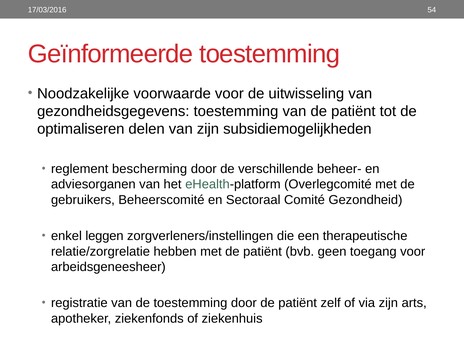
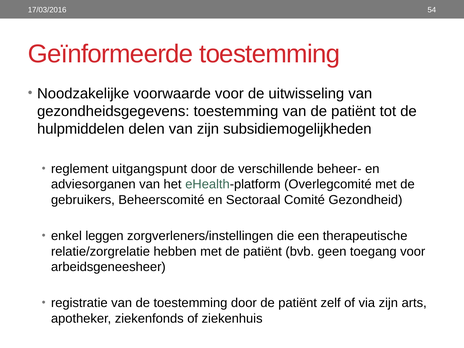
optimaliseren: optimaliseren -> hulpmiddelen
bescherming: bescherming -> uitgangspunt
